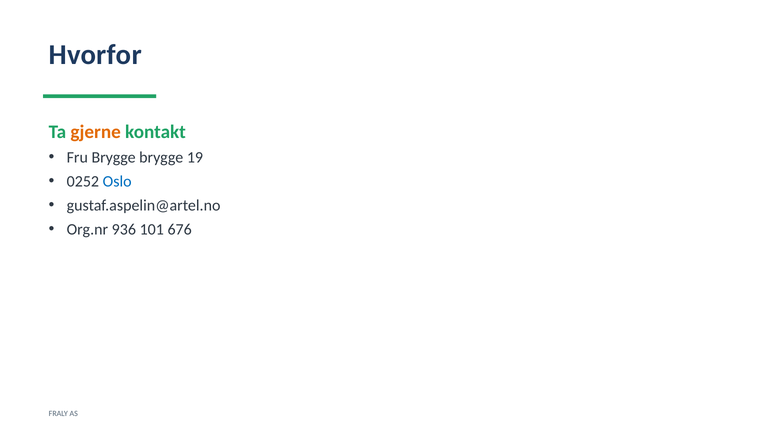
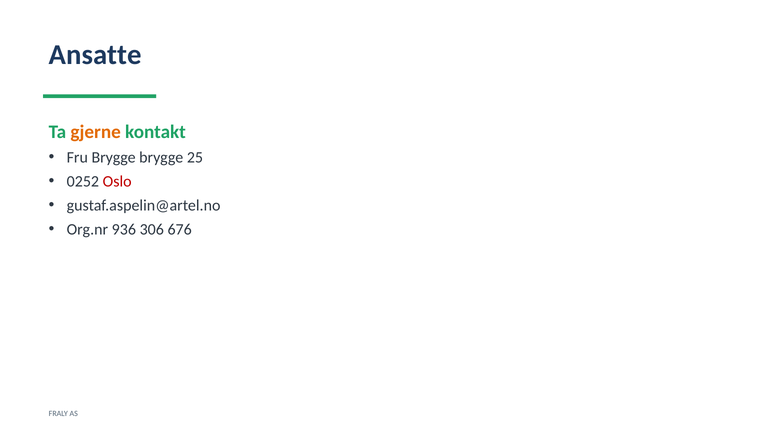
Hvorfor: Hvorfor -> Ansatte
19: 19 -> 25
Oslo colour: blue -> red
101: 101 -> 306
